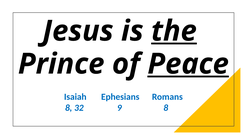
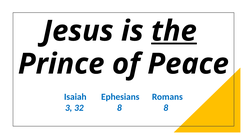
Peace underline: present -> none
8 at (69, 108): 8 -> 3
32 9: 9 -> 8
